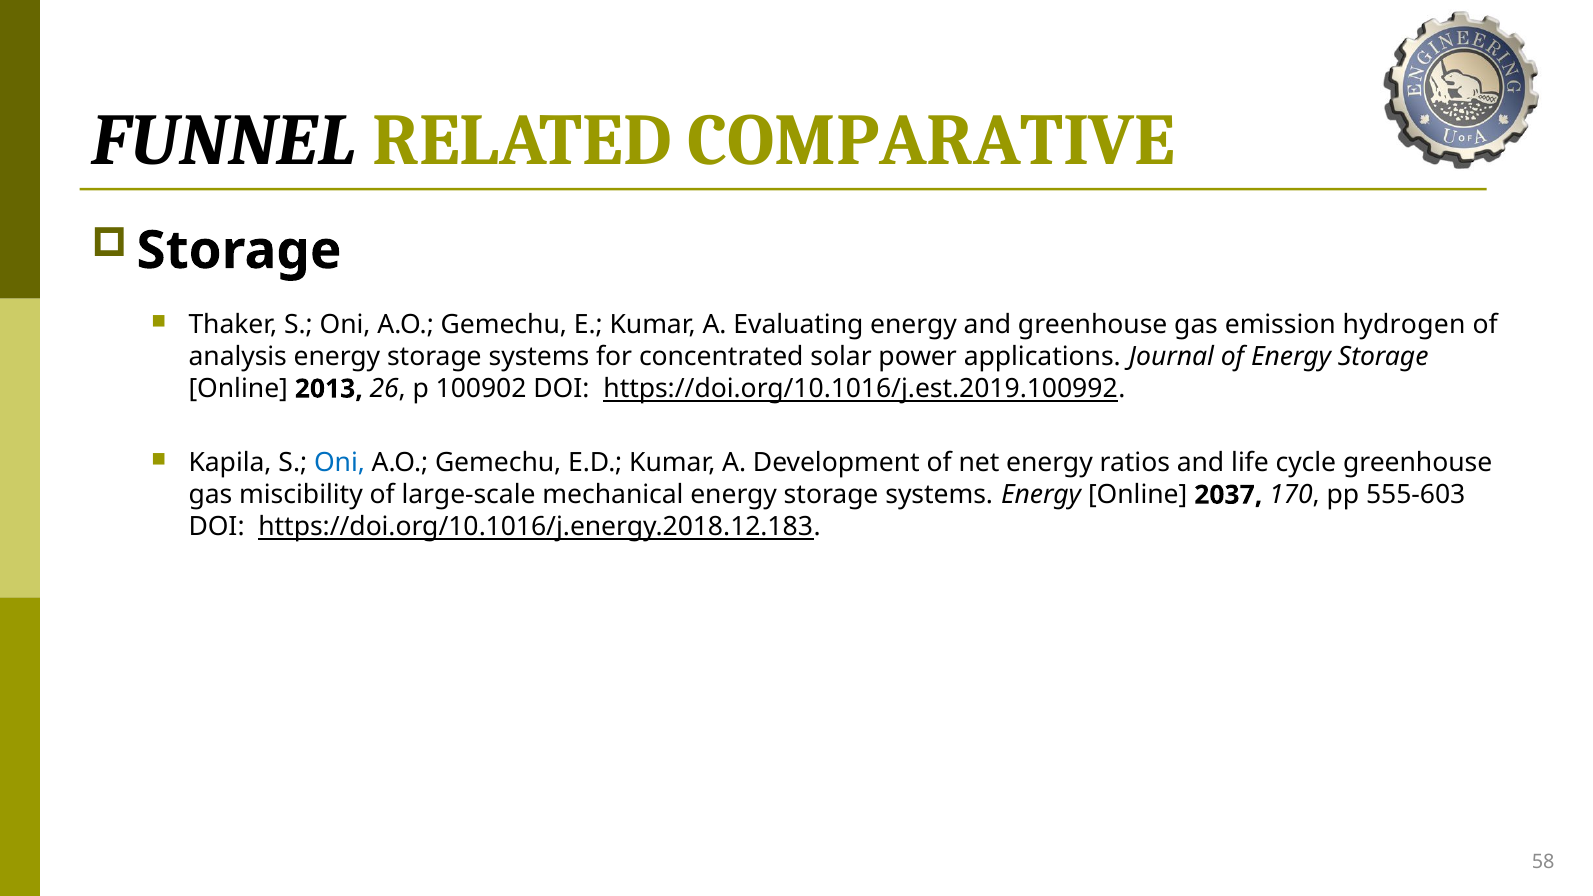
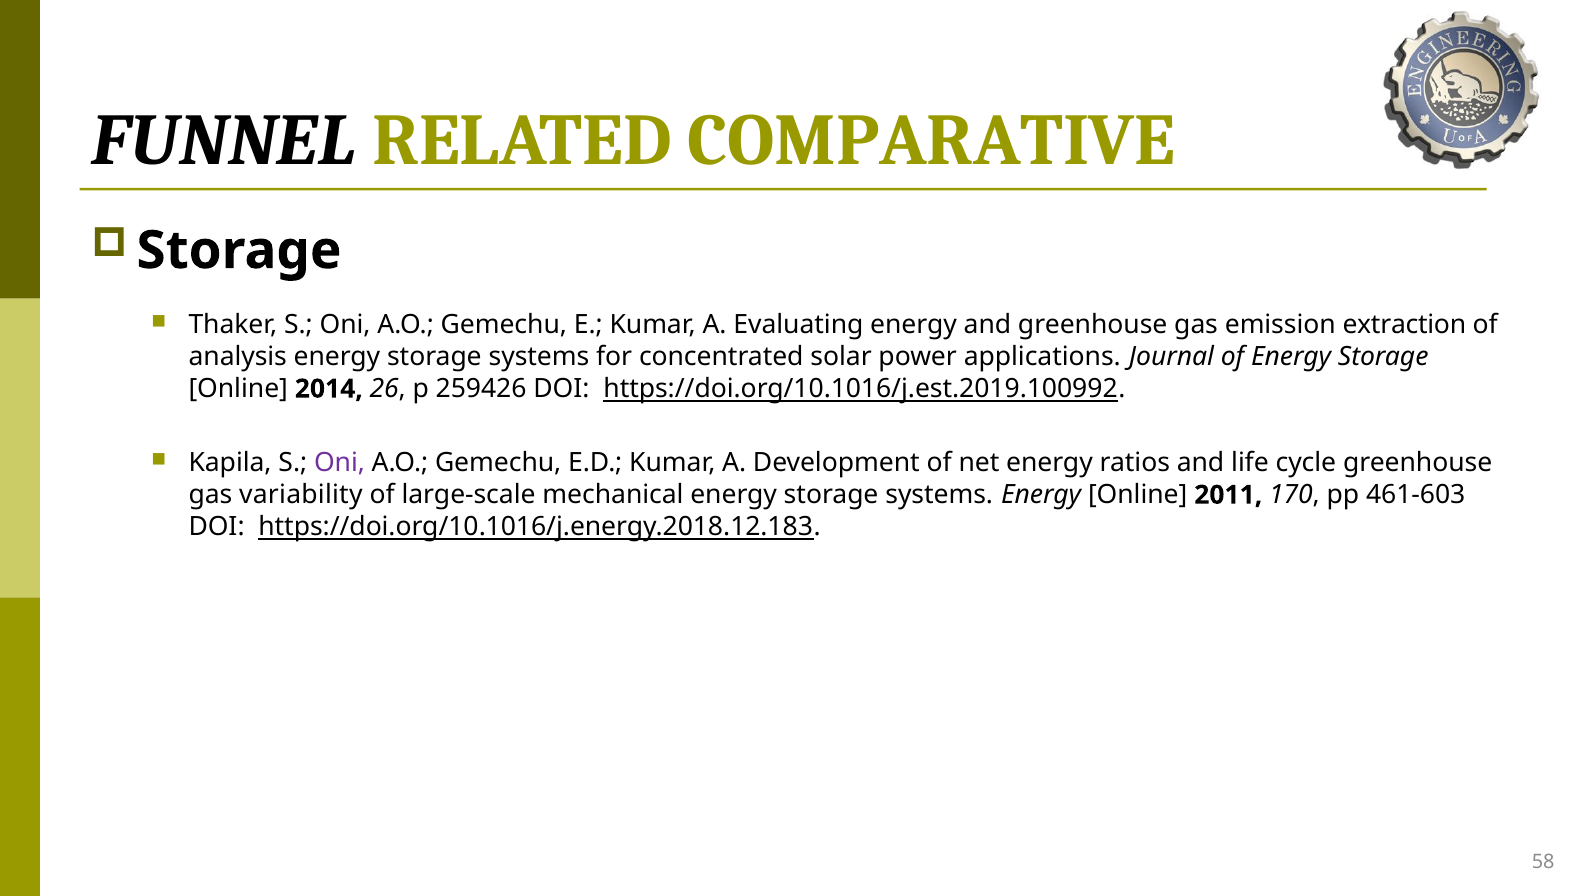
hydrogen: hydrogen -> extraction
2013: 2013 -> 2014
100902: 100902 -> 259426
Oni at (340, 463) colour: blue -> purple
miscibility: miscibility -> variability
2037: 2037 -> 2011
555-603: 555-603 -> 461-603
